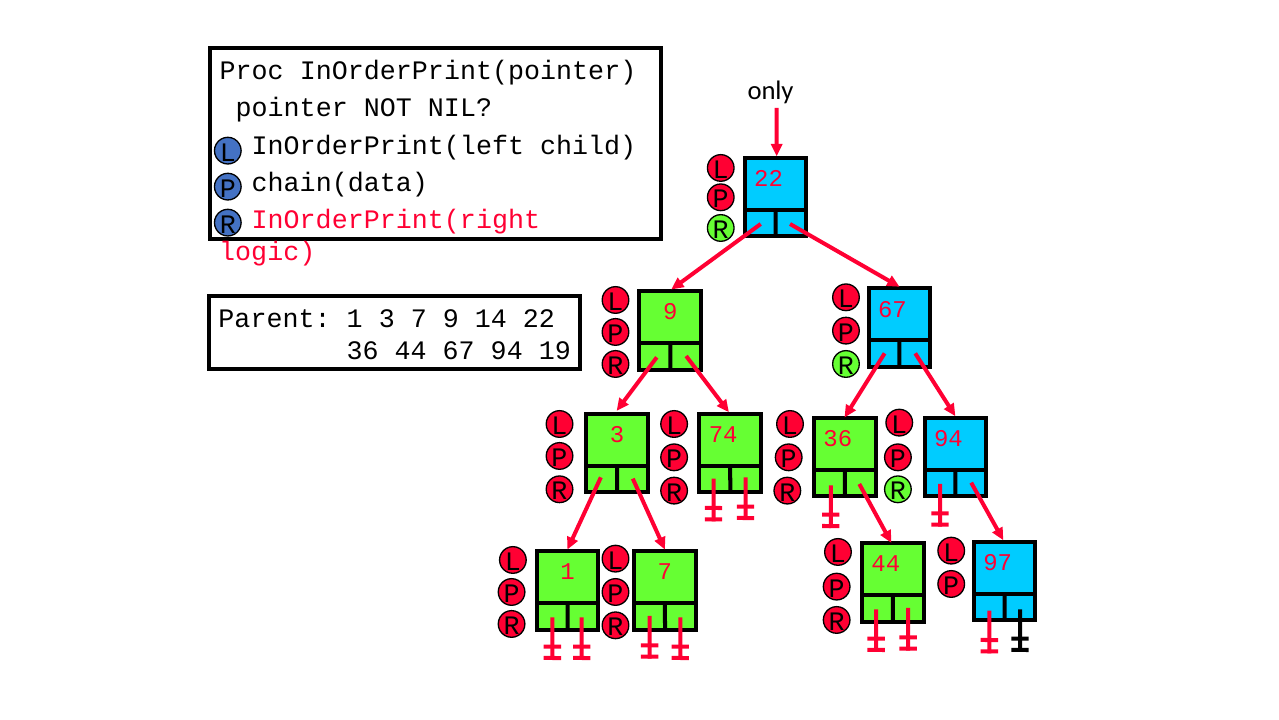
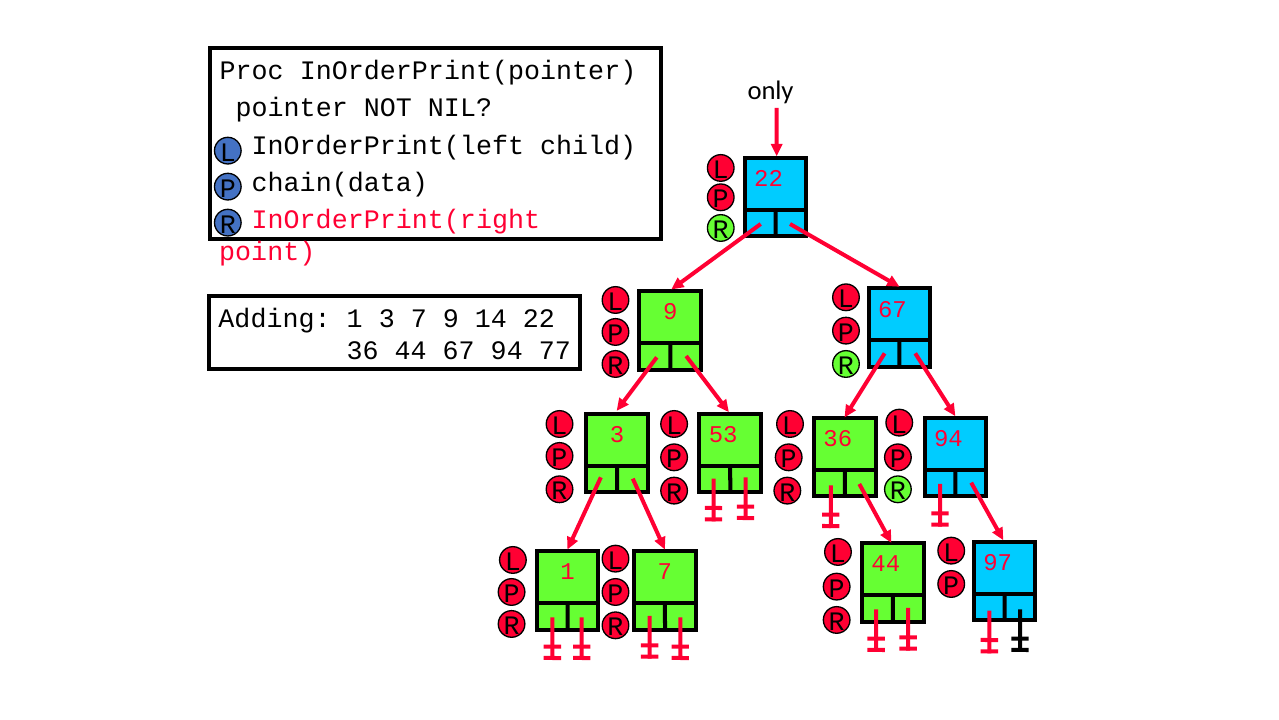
logic: logic -> point
Parent: Parent -> Adding
19: 19 -> 77
74: 74 -> 53
